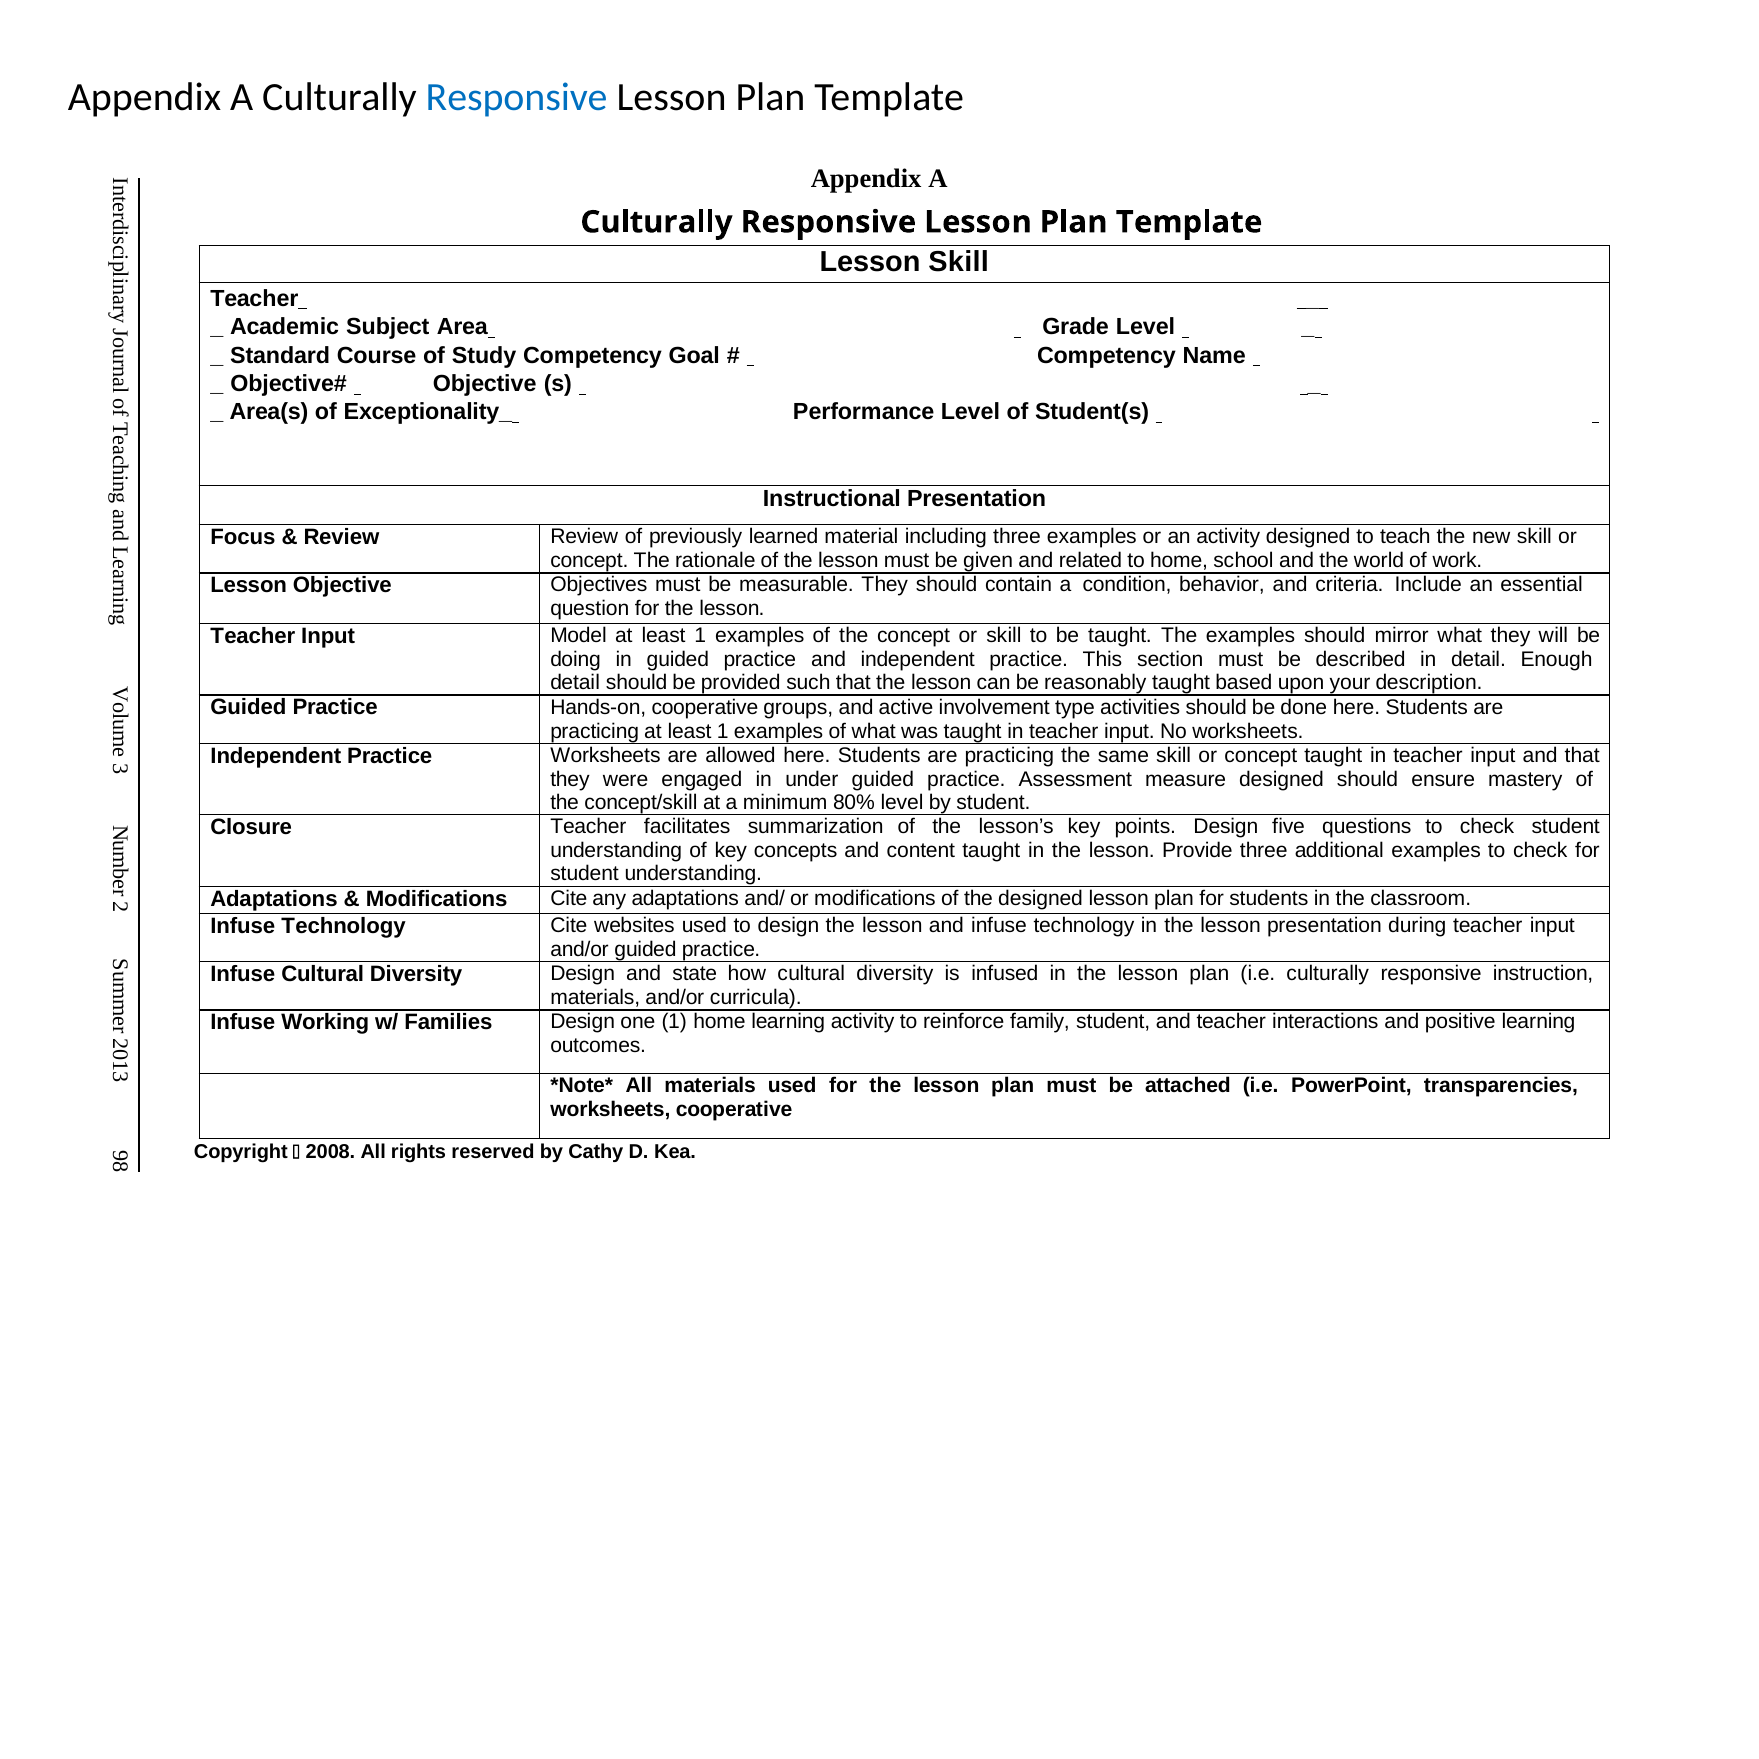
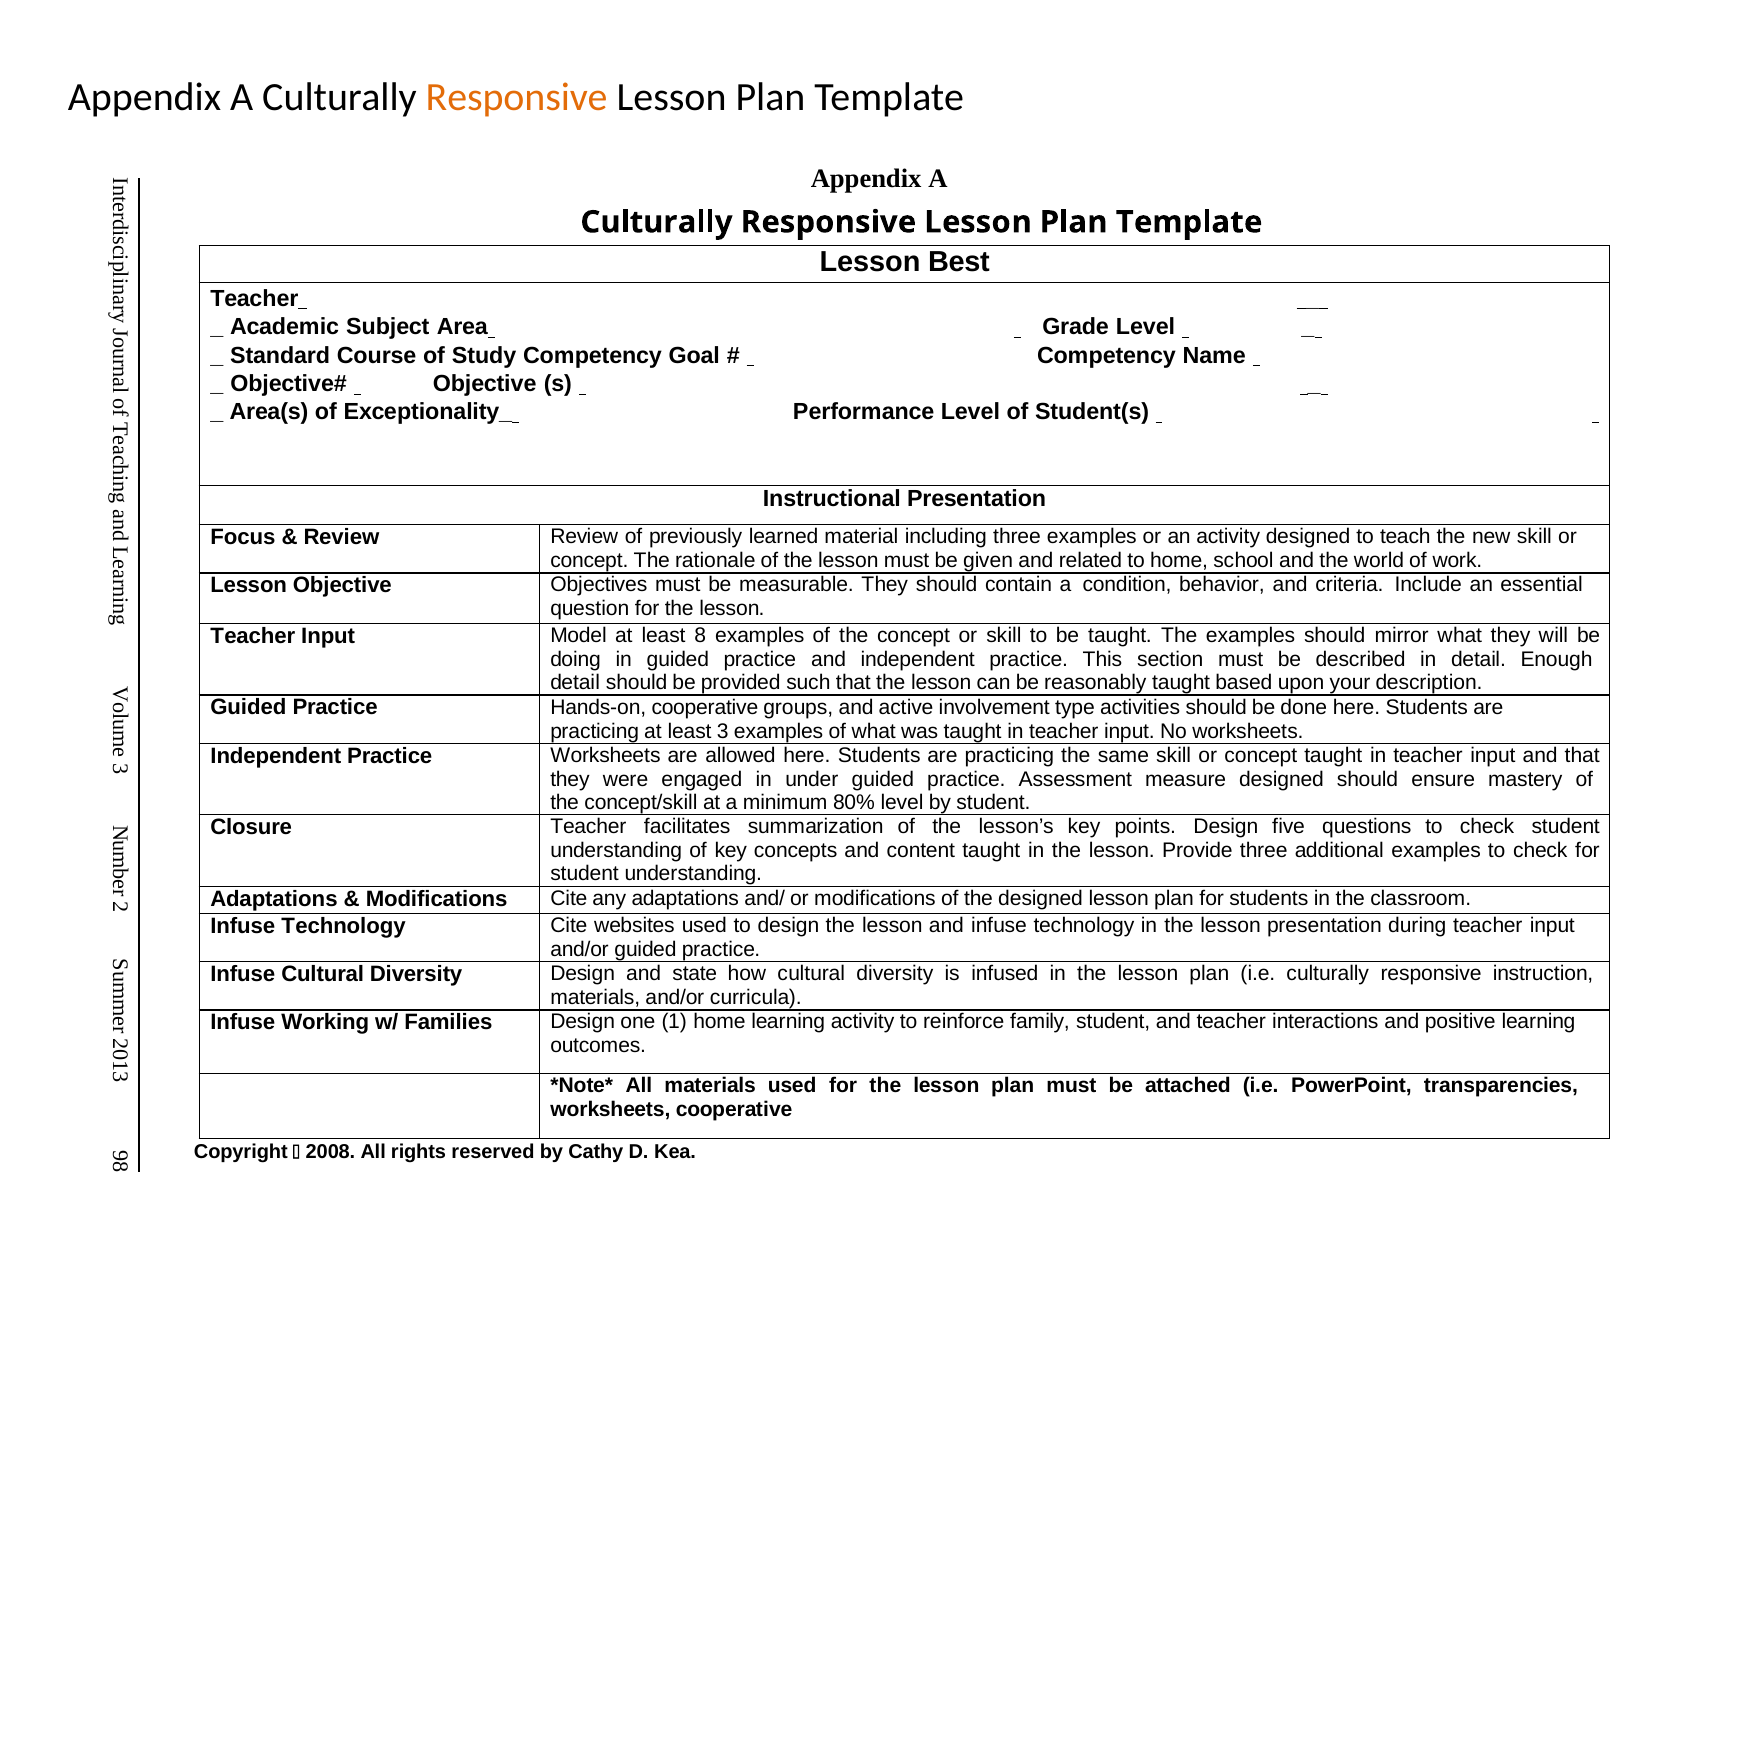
Responsive at (517, 97) colour: blue -> orange
Lesson Skill: Skill -> Best
Model at least 1: 1 -> 8
practicing at least 1: 1 -> 3
